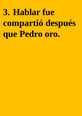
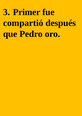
Hablar: Hablar -> Primer
